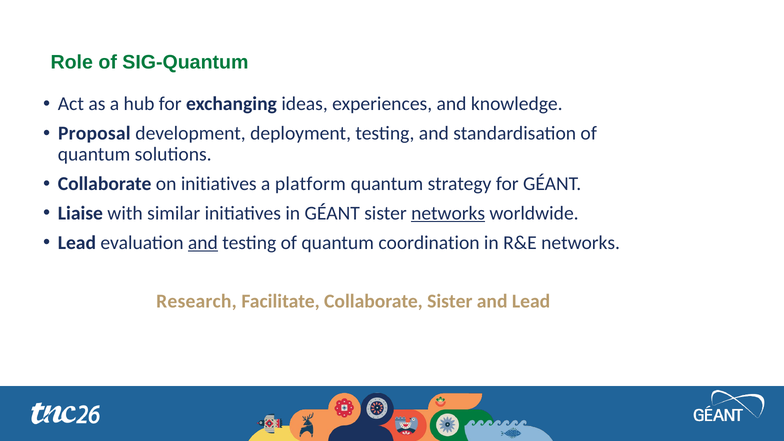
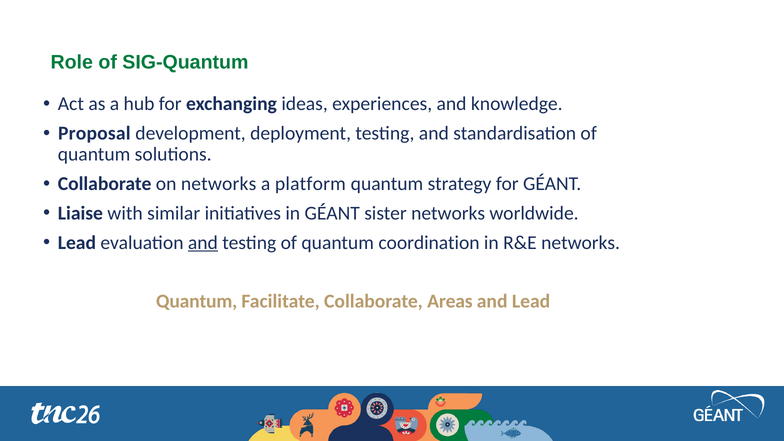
on initiatives: initiatives -> networks
networks at (448, 213) underline: present -> none
Research at (196, 301): Research -> Quantum
Collaborate Sister: Sister -> Areas
